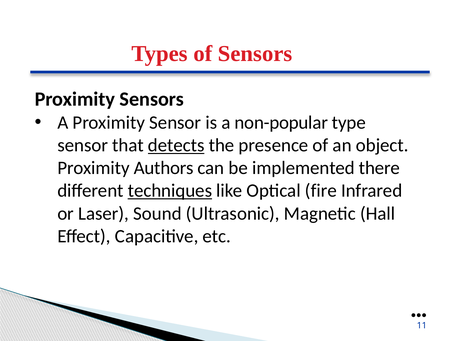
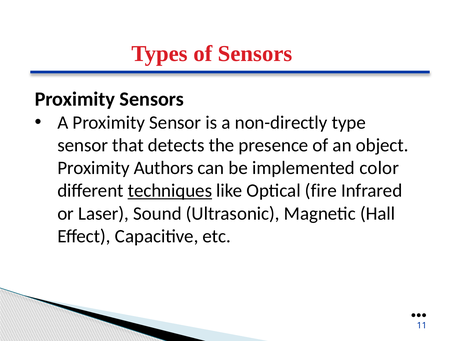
non-popular: non-popular -> non-directly
detects underline: present -> none
there: there -> color
